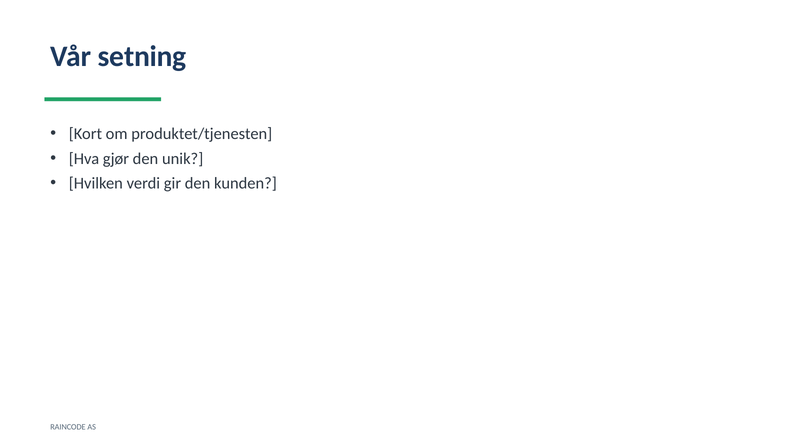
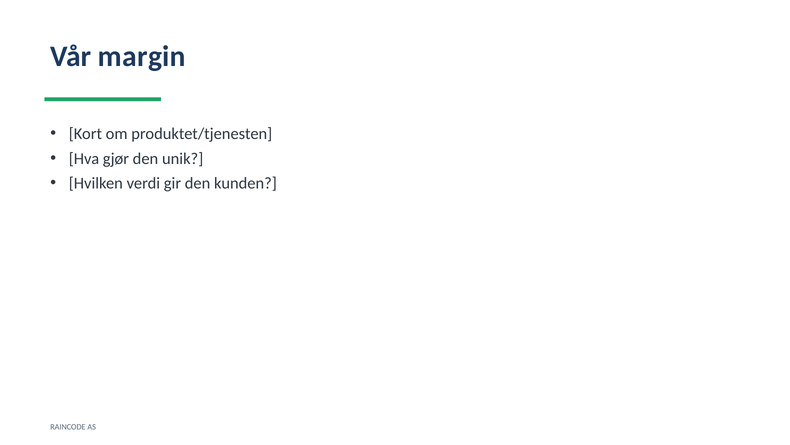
setning: setning -> margin
